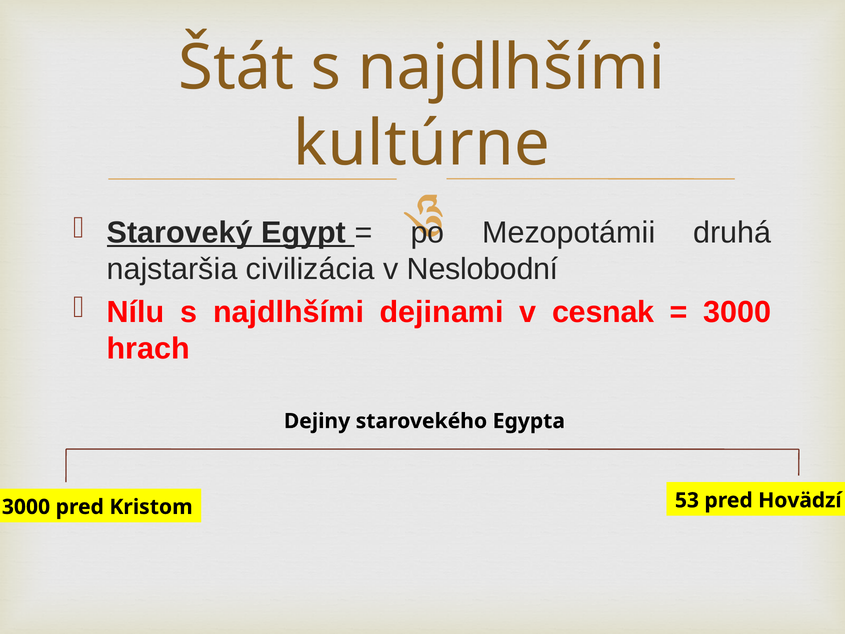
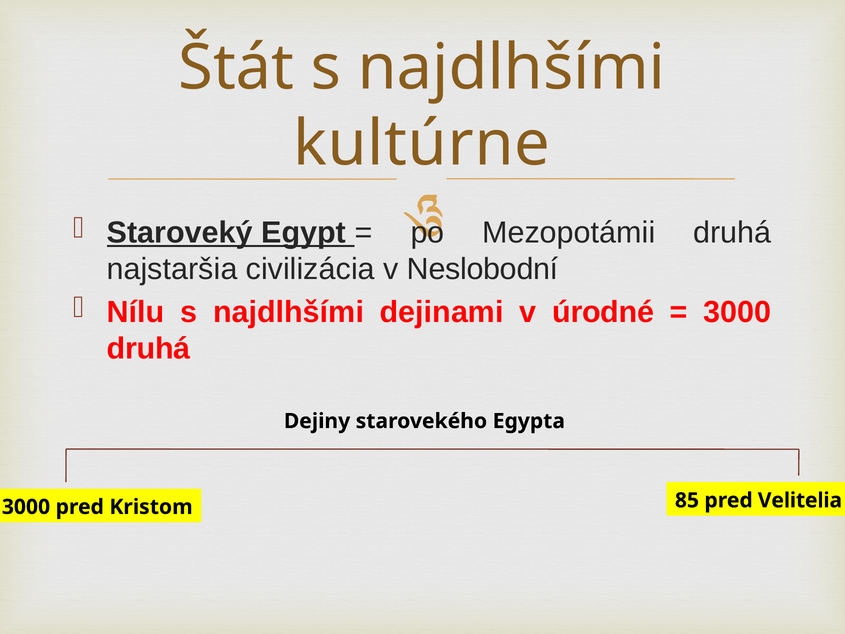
cesnak: cesnak -> úrodné
hrach at (148, 349): hrach -> druhá
53: 53 -> 85
Hovädzí: Hovädzí -> Velitelia
